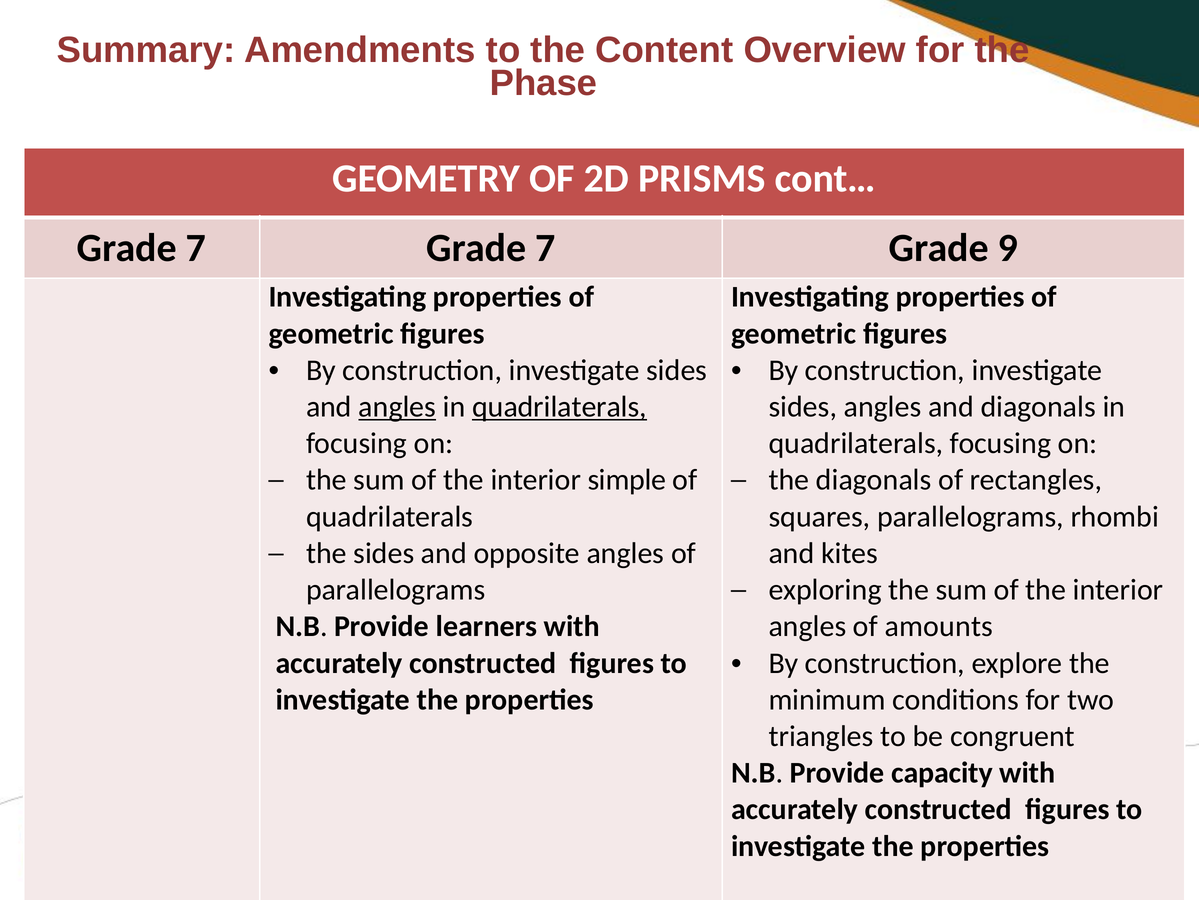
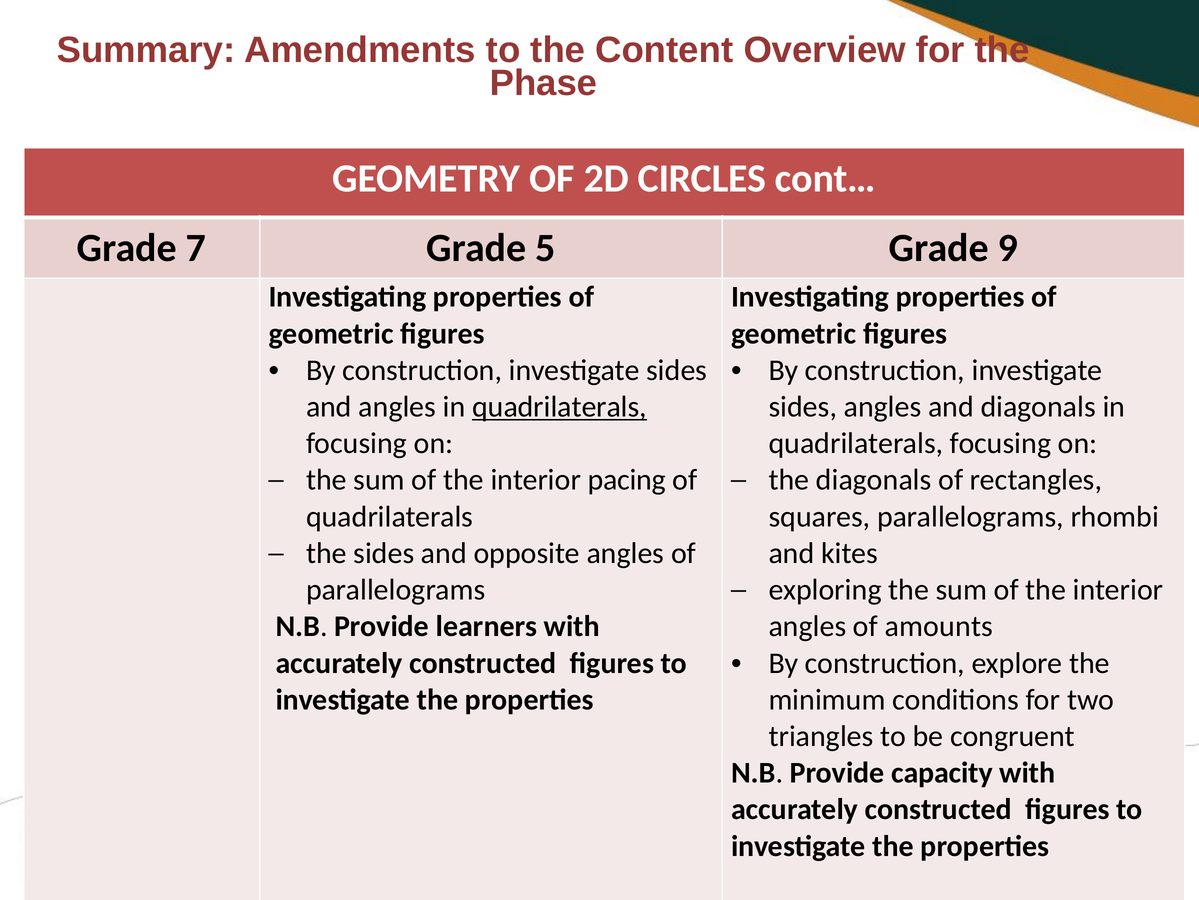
PRISMS: PRISMS -> CIRCLES
7 Grade 7: 7 -> 5
angles at (397, 407) underline: present -> none
simple: simple -> pacing
